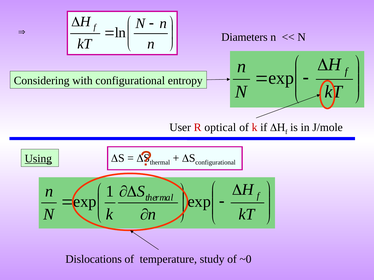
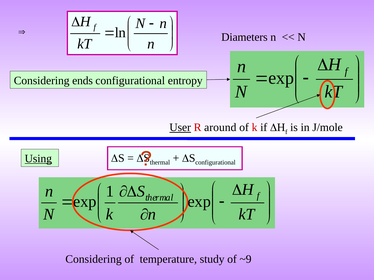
with: with -> ends
User underline: none -> present
optical: optical -> around
Dislocations at (94, 260): Dislocations -> Considering
~0: ~0 -> ~9
